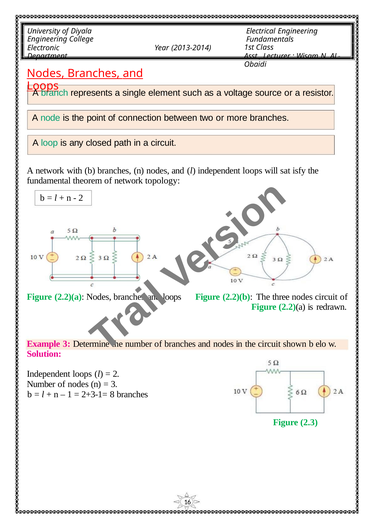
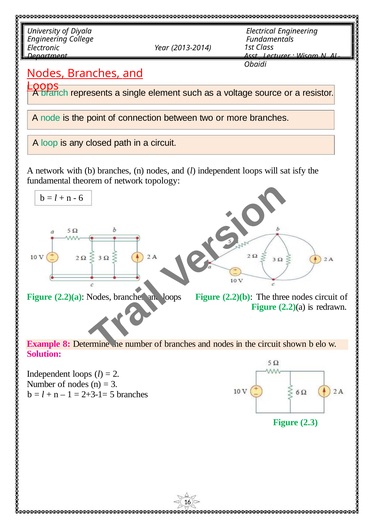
2 at (81, 198): 2 -> 6
Example 3: 3 -> 8
8: 8 -> 5
